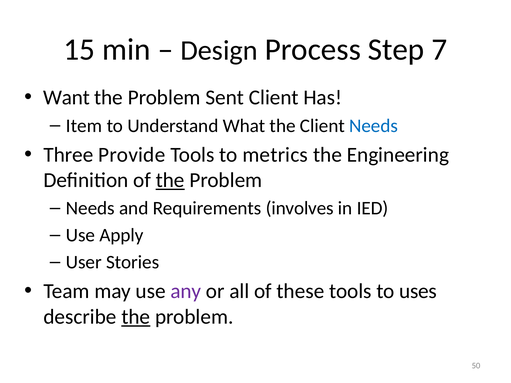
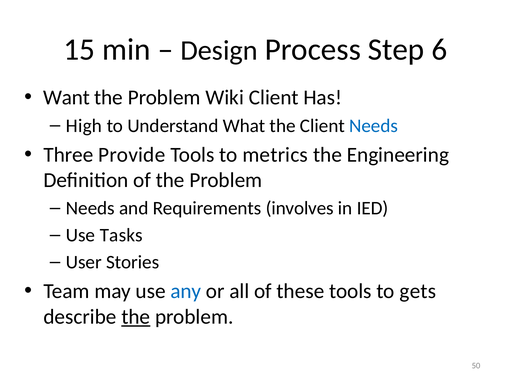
7: 7 -> 6
Sent: Sent -> Wiki
Item: Item -> High
the at (170, 180) underline: present -> none
Apply: Apply -> Tasks
any colour: purple -> blue
uses: uses -> gets
